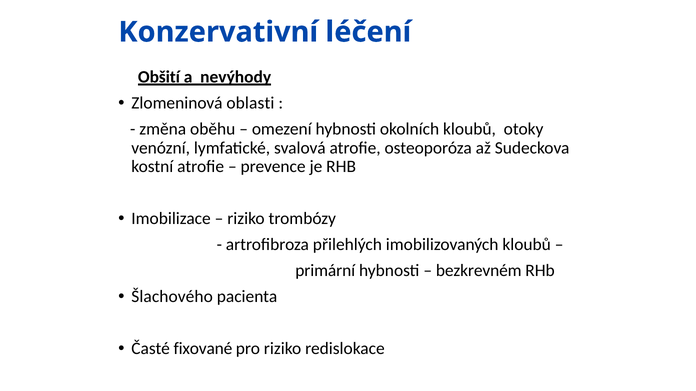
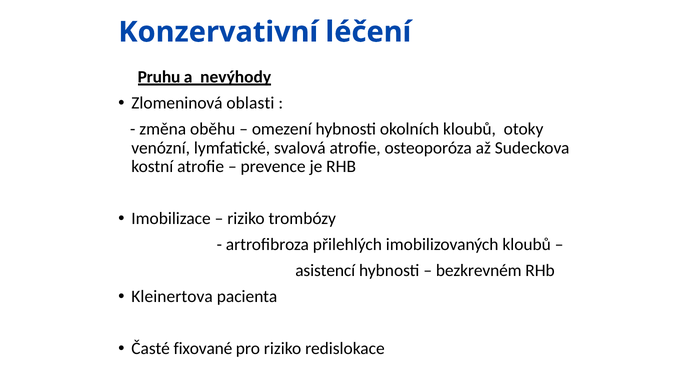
Obšití: Obšití -> Pruhu
primární: primární -> asistencí
Šlachového: Šlachového -> Kleinertova
